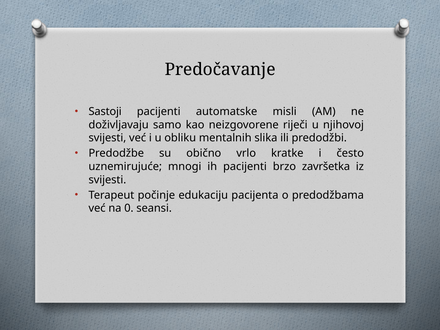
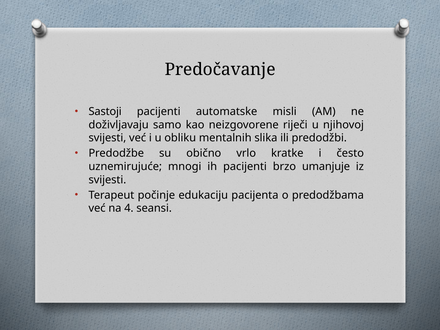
završetka: završetka -> umanjuje
0: 0 -> 4
